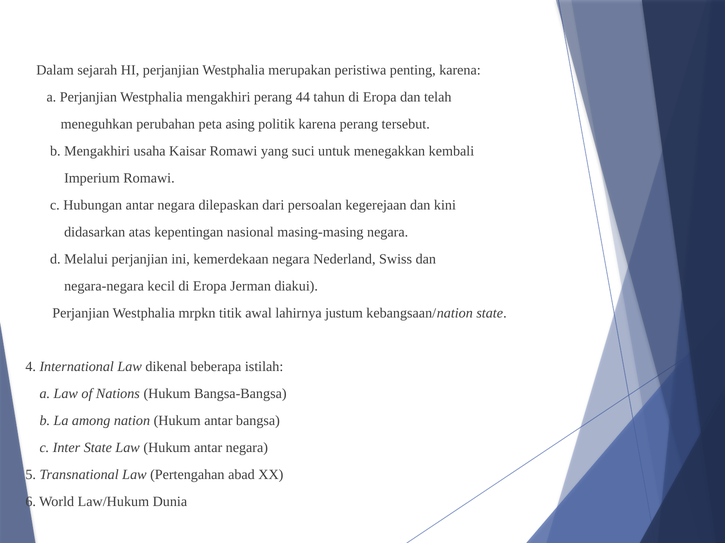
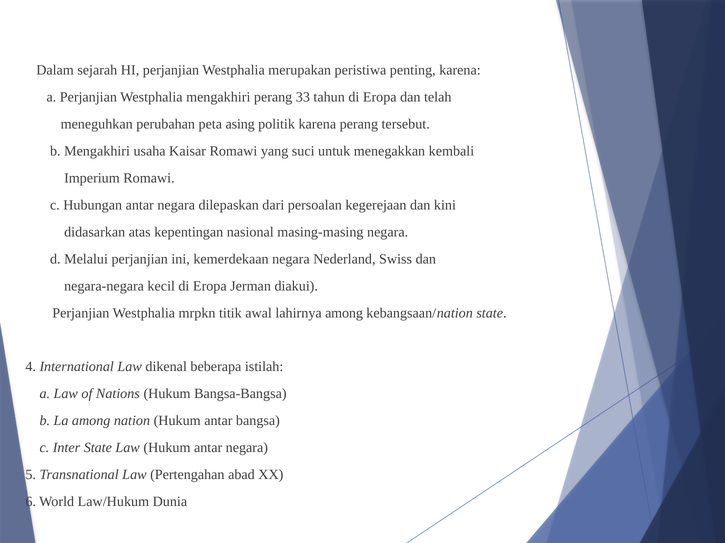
44: 44 -> 33
lahirnya justum: justum -> among
